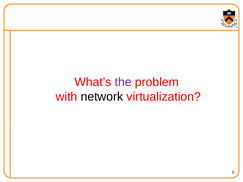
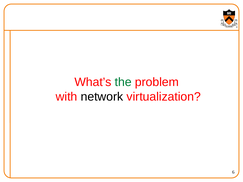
the colour: purple -> green
